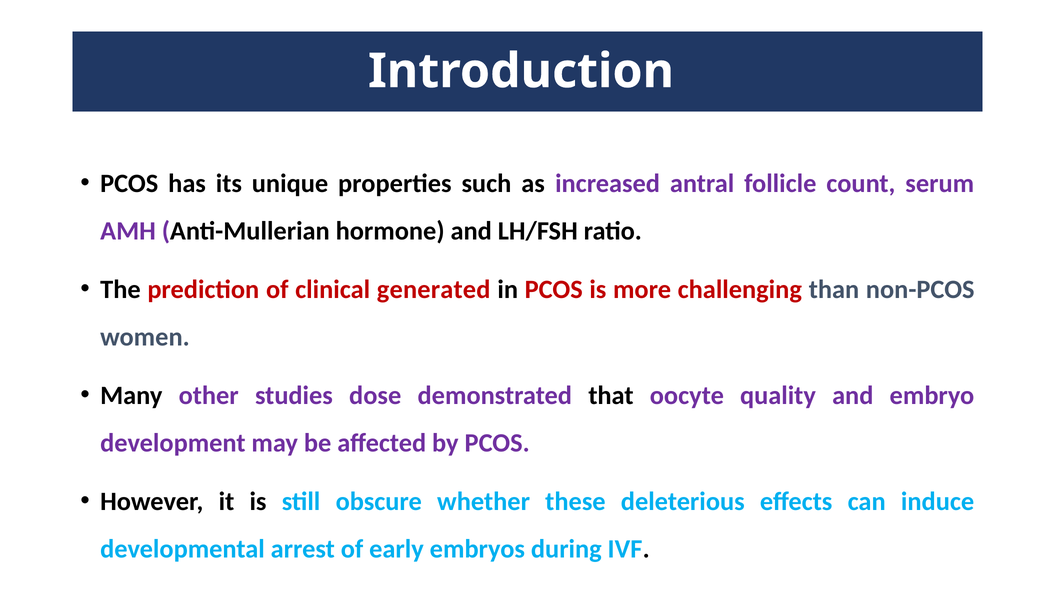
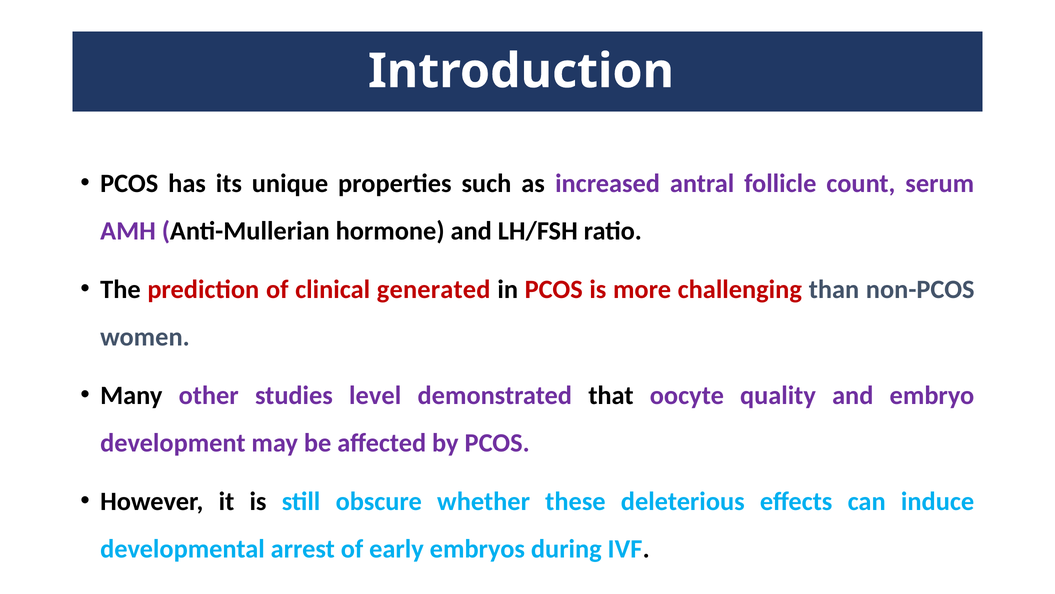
dose: dose -> level
